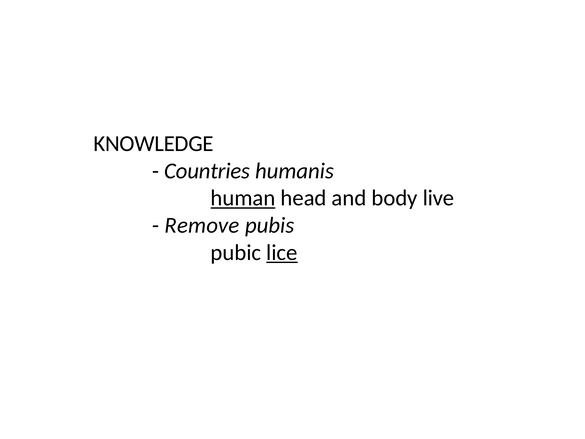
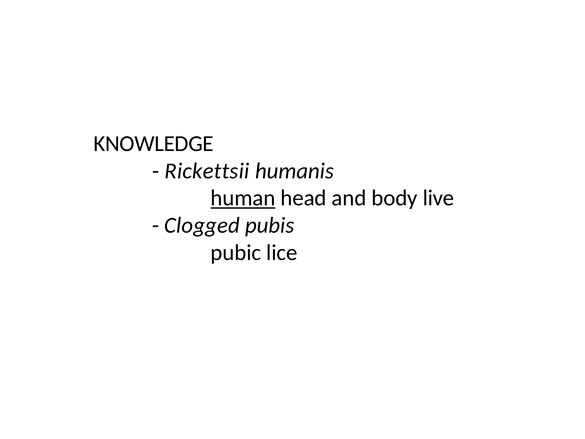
Countries: Countries -> Rickettsii
Remove: Remove -> Clogged
lice underline: present -> none
